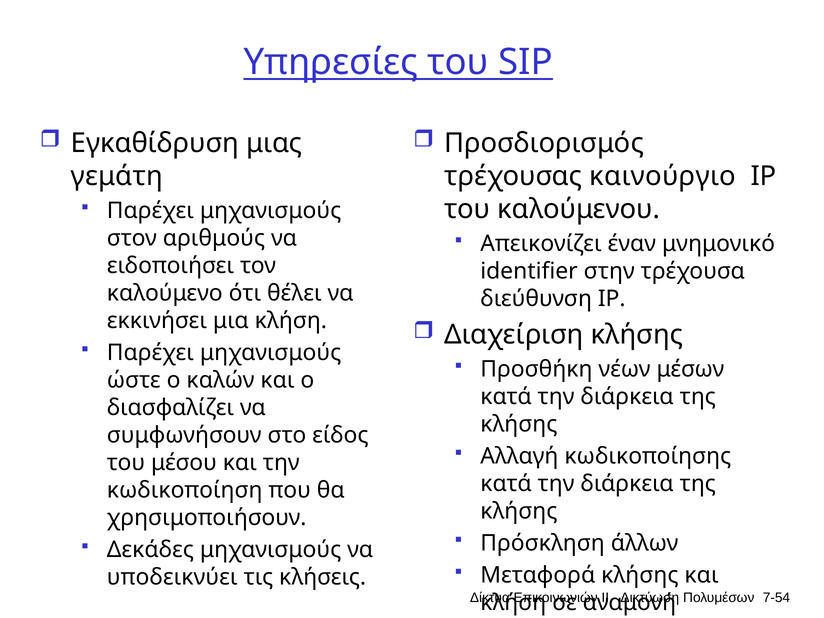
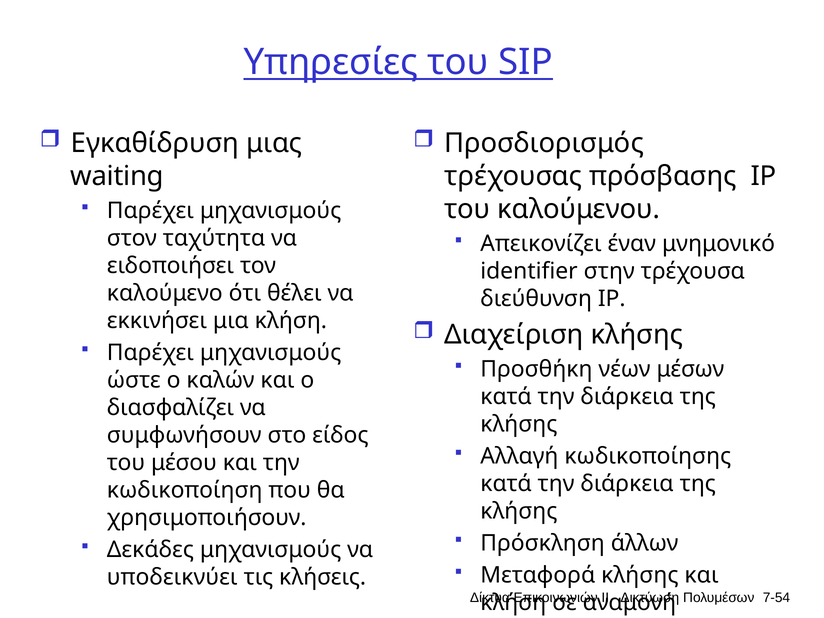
γεμάτη: γεμάτη -> waiting
καινούργιο: καινούργιο -> πρόσβασης
αριθμούς: αριθμούς -> ταχύτητα
